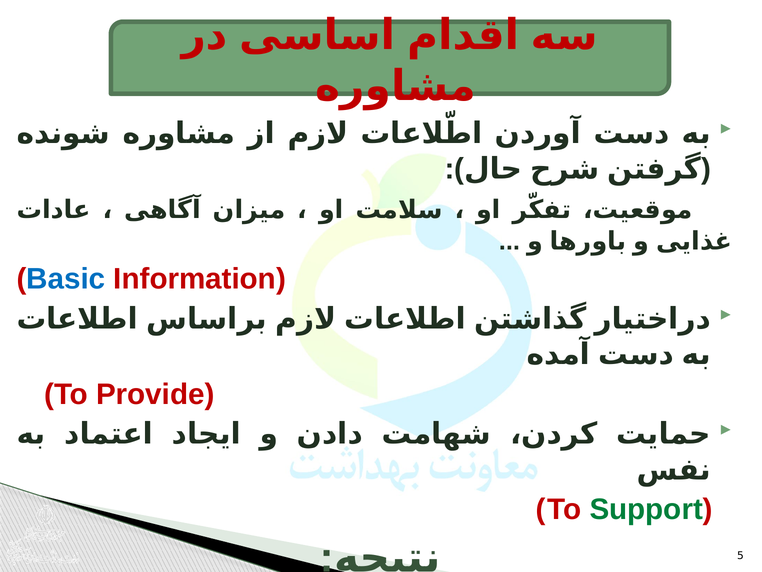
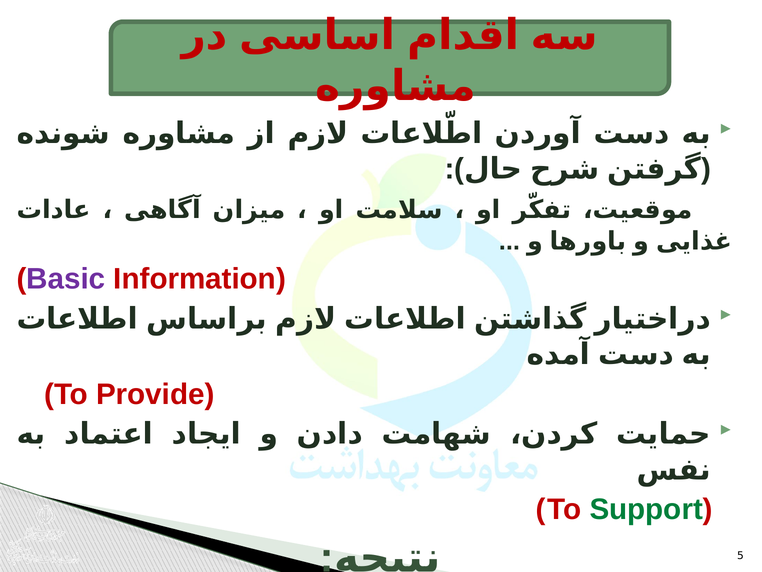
Basic colour: blue -> purple
